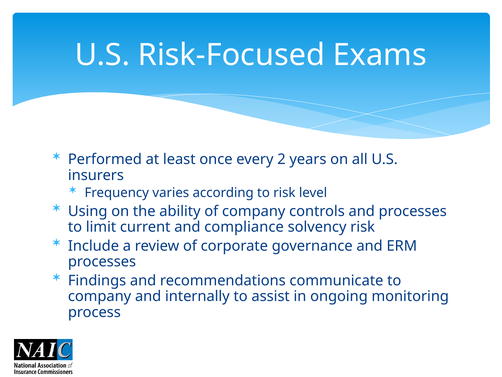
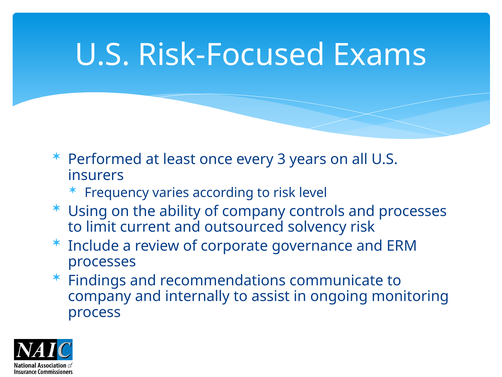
2: 2 -> 3
compliance: compliance -> outsourced
